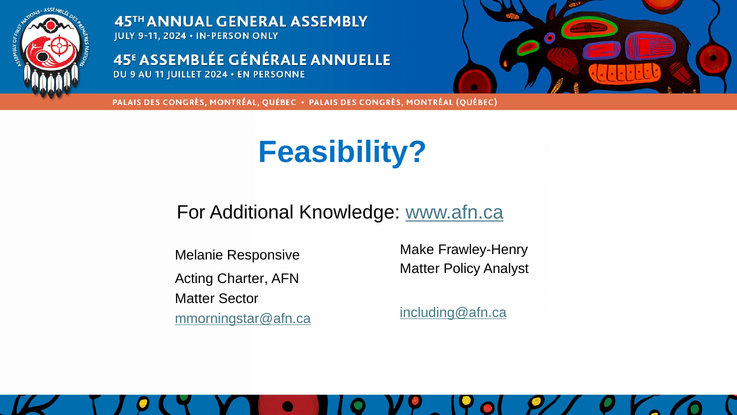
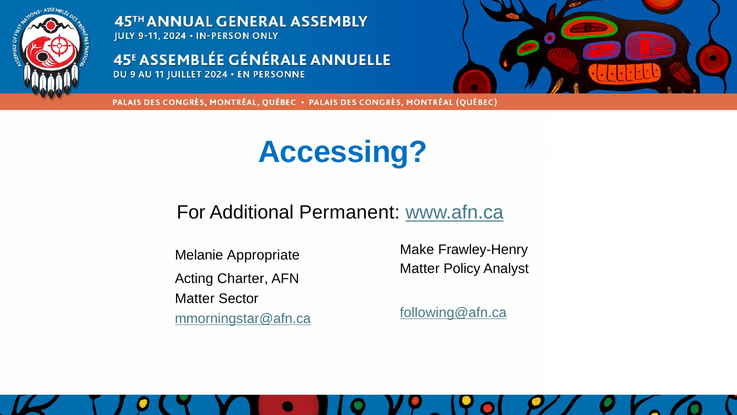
Feasibility: Feasibility -> Accessing
Knowledge: Knowledge -> Permanent
Responsive: Responsive -> Appropriate
including@afn.ca: including@afn.ca -> following@afn.ca
